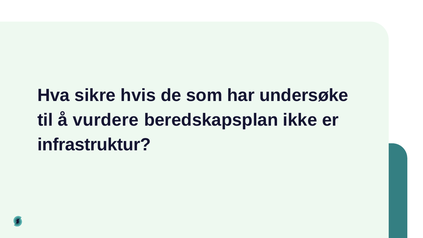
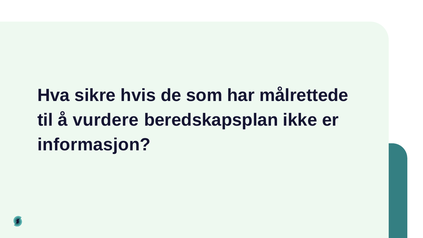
undersøke: undersøke -> målrettede
infrastruktur: infrastruktur -> informasjon
